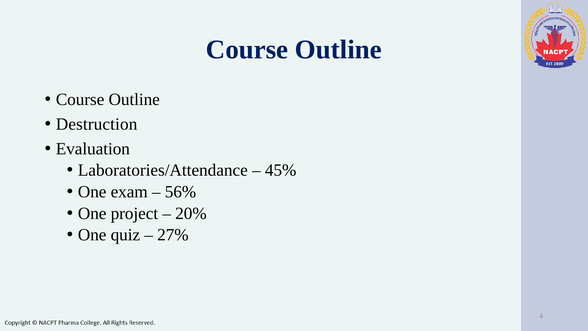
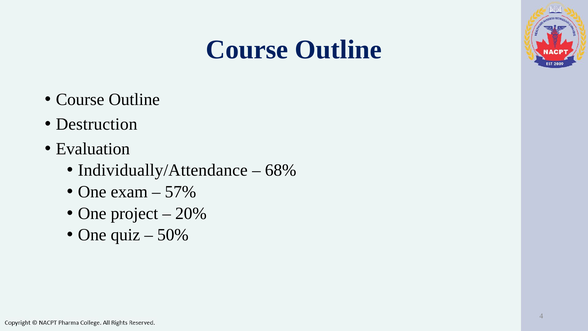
Laboratories/Attendance: Laboratories/Attendance -> Individually/Attendance
45%: 45% -> 68%
56%: 56% -> 57%
27%: 27% -> 50%
